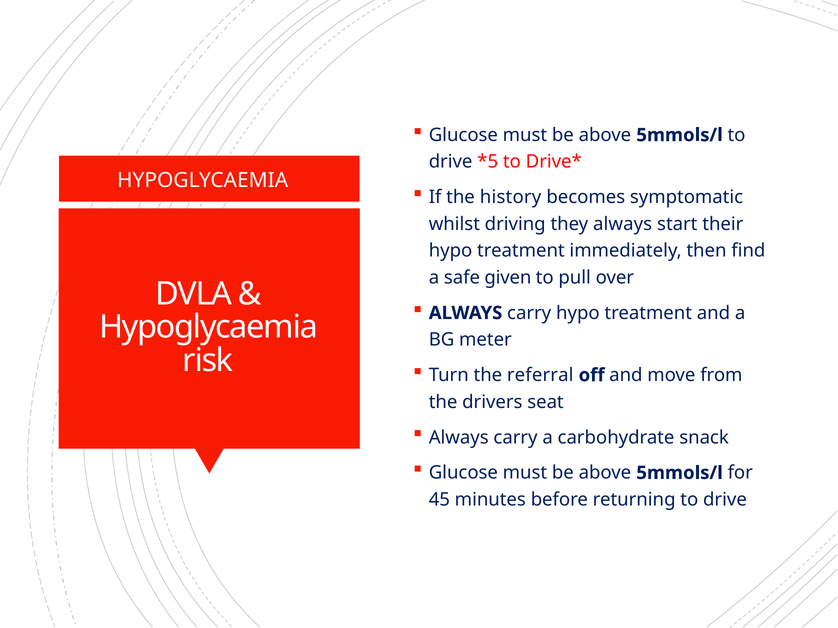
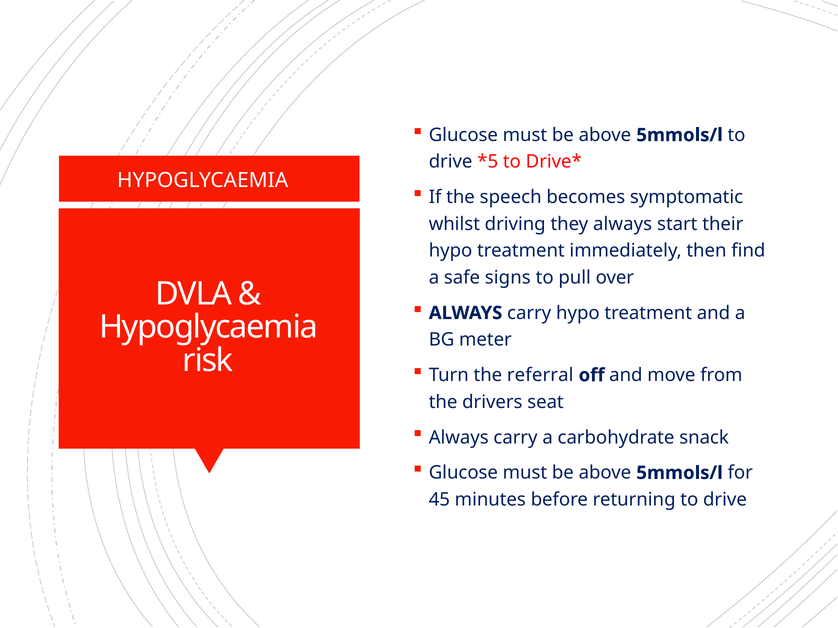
history: history -> speech
given: given -> signs
